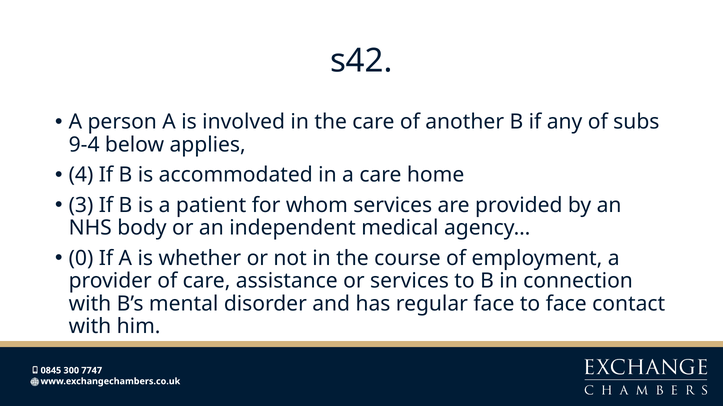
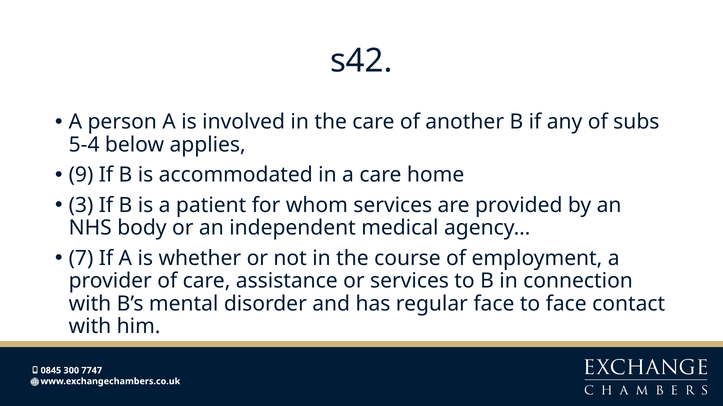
9-4: 9-4 -> 5-4
4: 4 -> 9
0: 0 -> 7
